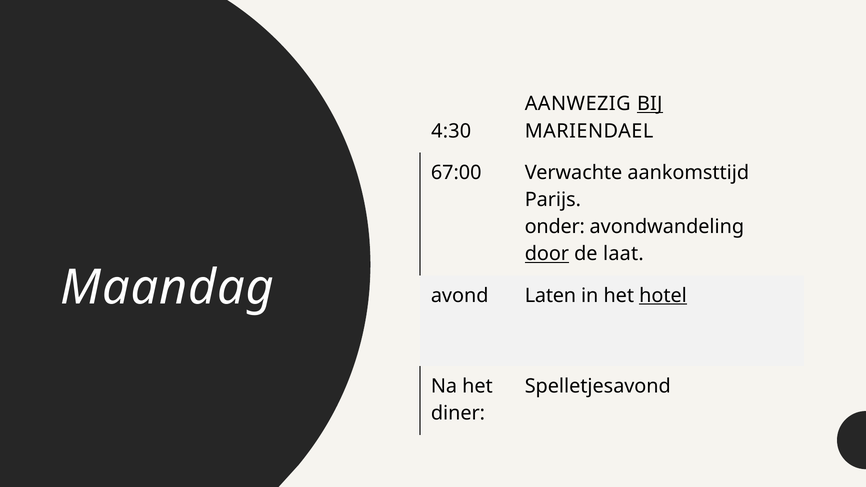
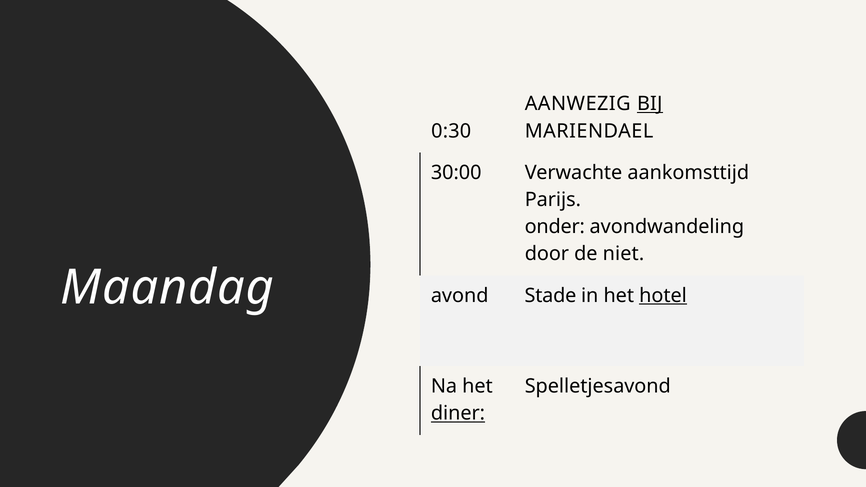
4:30: 4:30 -> 0:30
67:00: 67:00 -> 30:00
door underline: present -> none
laat: laat -> niet
Laten: Laten -> Stade
diner underline: none -> present
